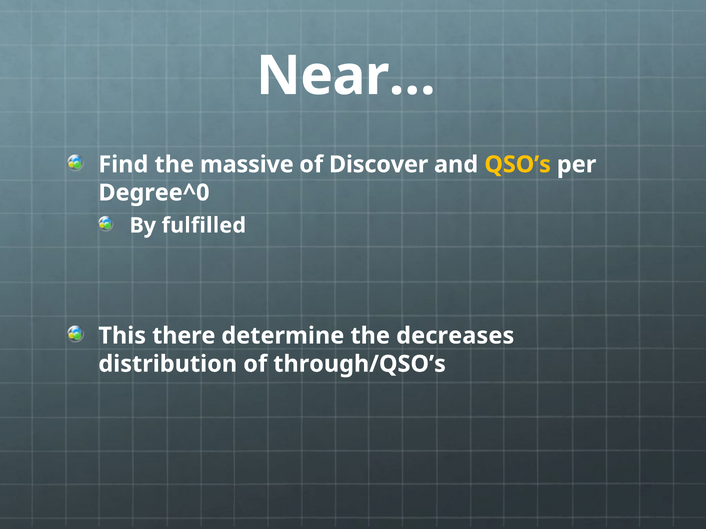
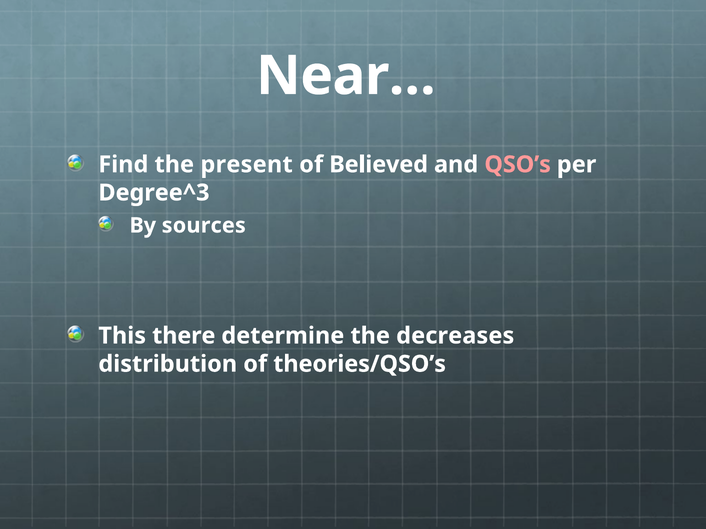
massive: massive -> present
Discover: Discover -> Believed
QSO’s colour: yellow -> pink
Degree^0: Degree^0 -> Degree^3
fulfilled: fulfilled -> sources
through/QSO’s: through/QSO’s -> theories/QSO’s
